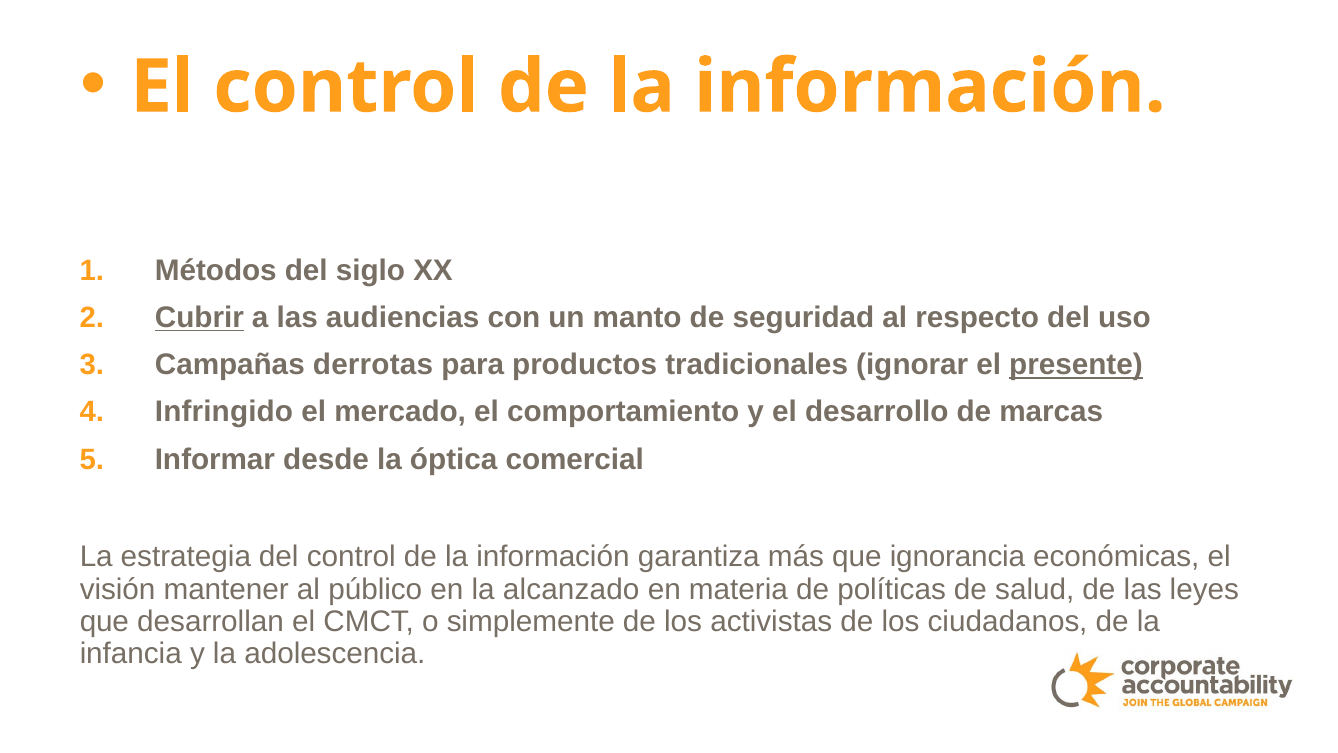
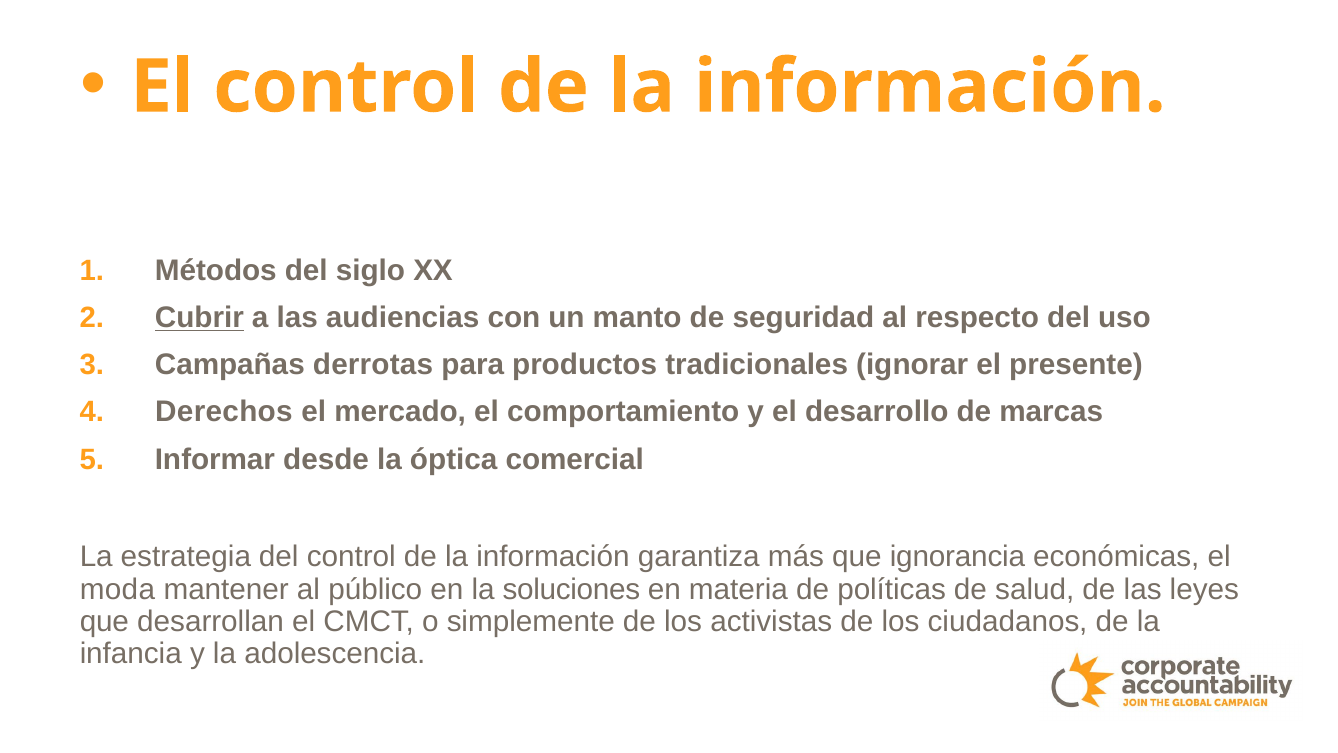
presente underline: present -> none
Infringido: Infringido -> Derechos
visión: visión -> moda
alcanzado: alcanzado -> soluciones
